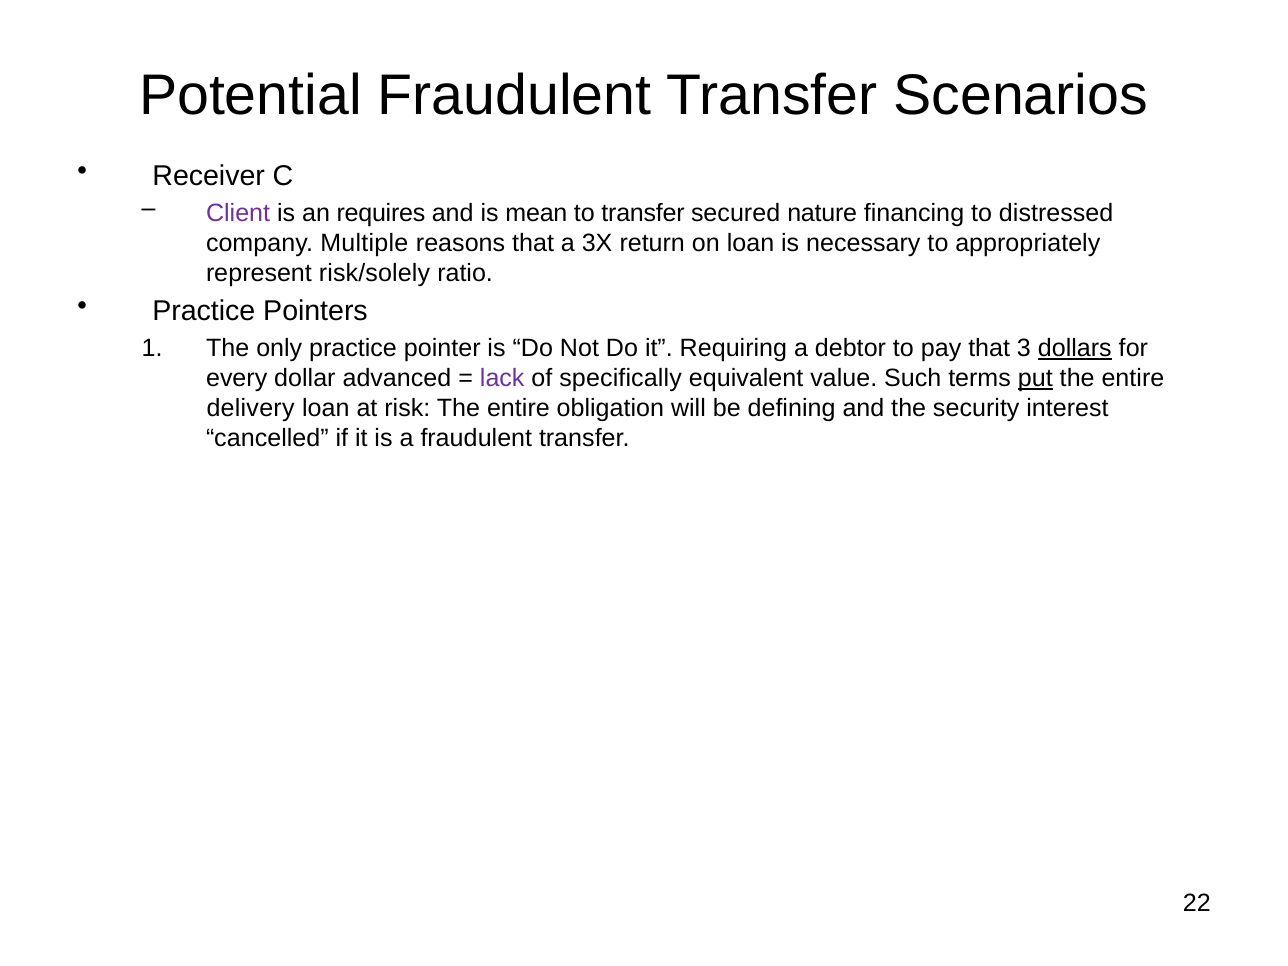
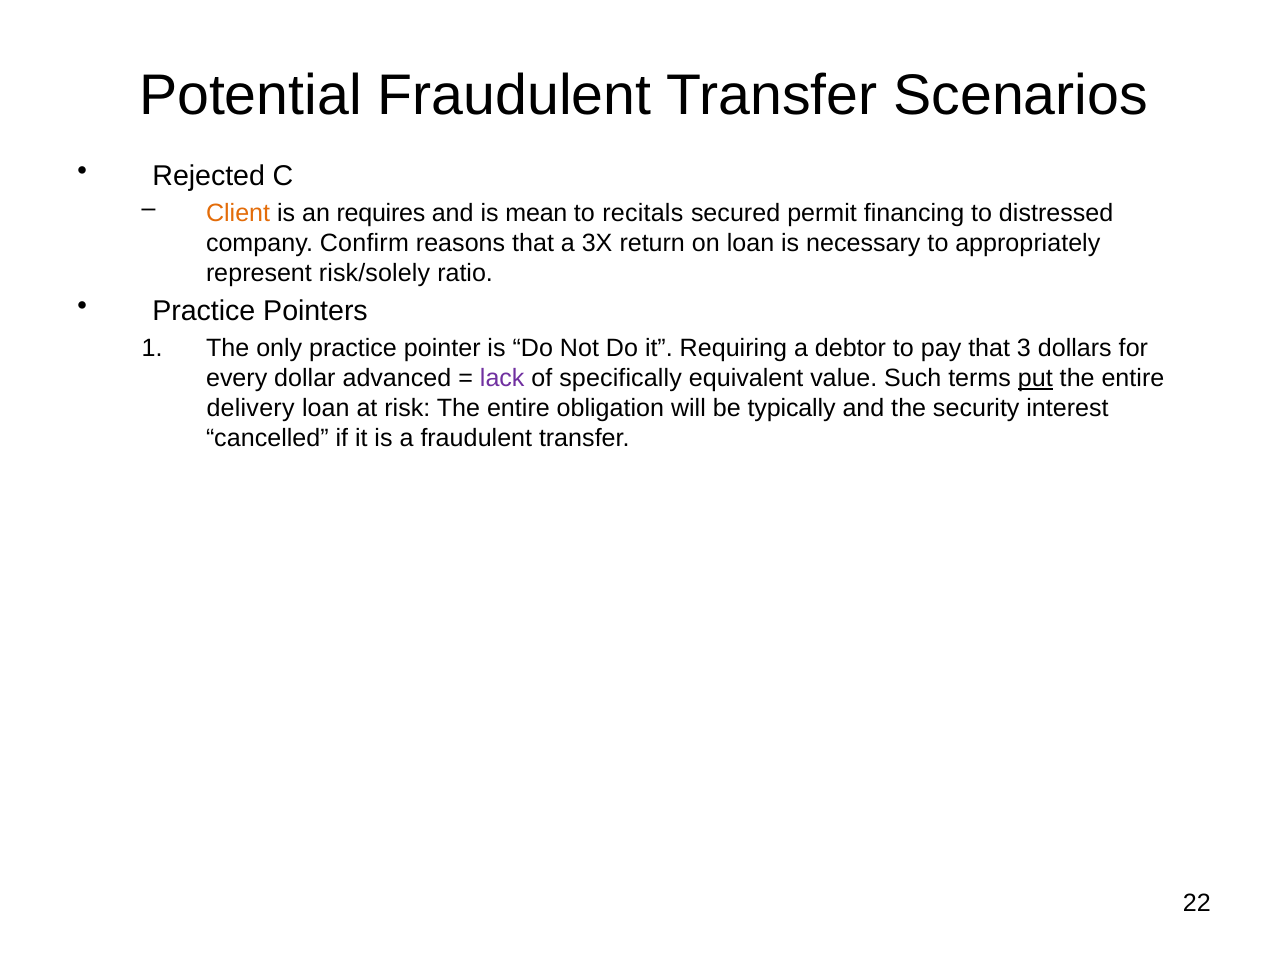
Receiver: Receiver -> Rejected
Client colour: purple -> orange
to transfer: transfer -> recitals
nature: nature -> permit
Multiple: Multiple -> Confirm
dollars underline: present -> none
defining: defining -> typically
